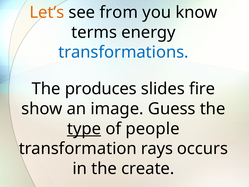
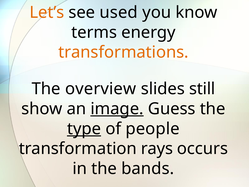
from: from -> used
transformations colour: blue -> orange
produces: produces -> overview
fire: fire -> still
image underline: none -> present
create: create -> bands
